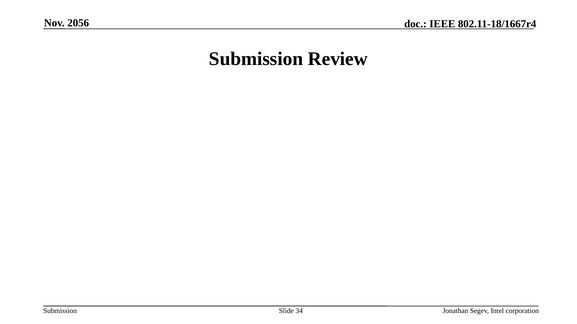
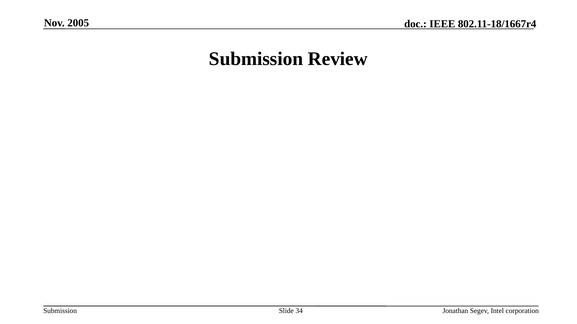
2056: 2056 -> 2005
